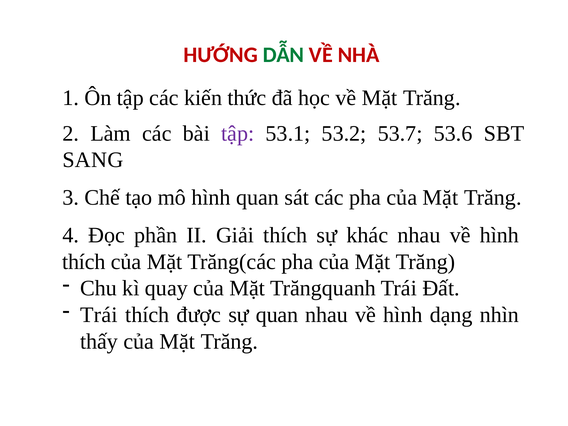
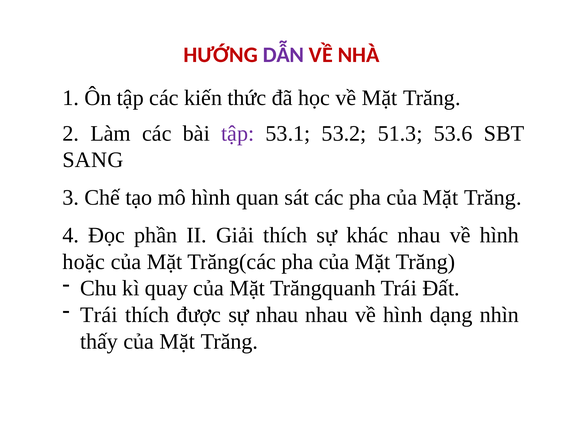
DẪN colour: green -> purple
53.7: 53.7 -> 51.3
thích at (84, 262): thích -> hoặc
sự quan: quan -> nhau
